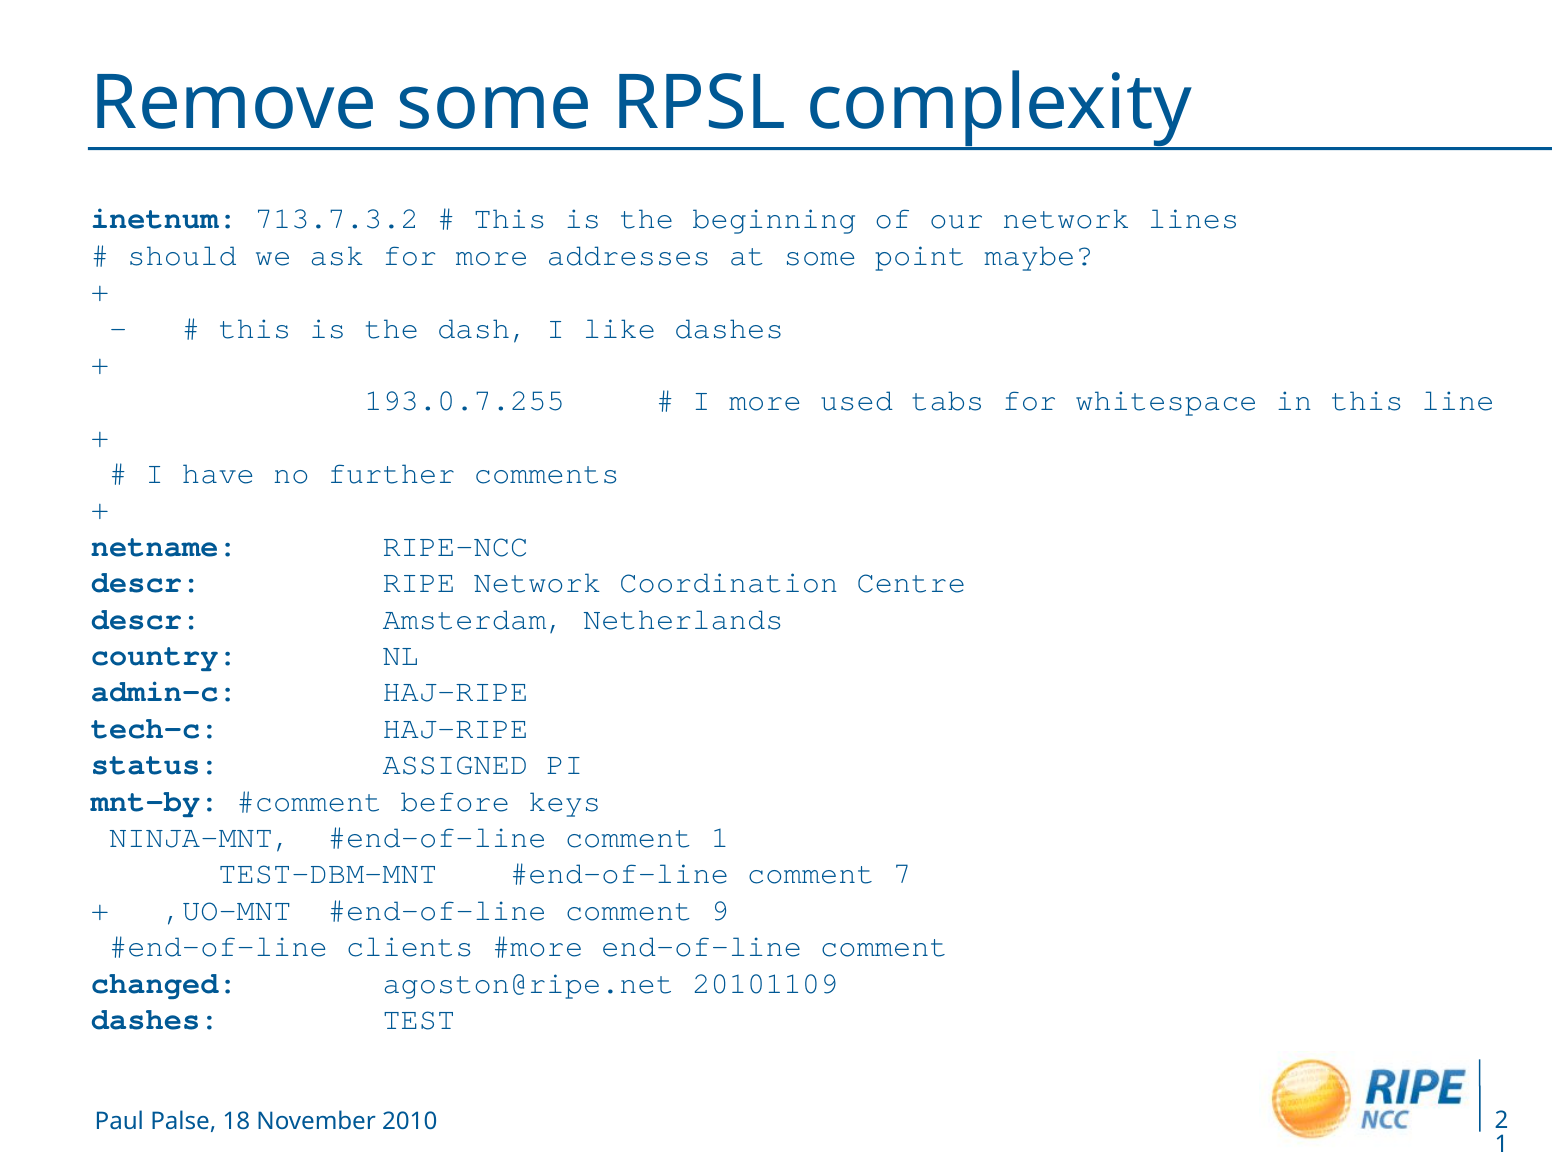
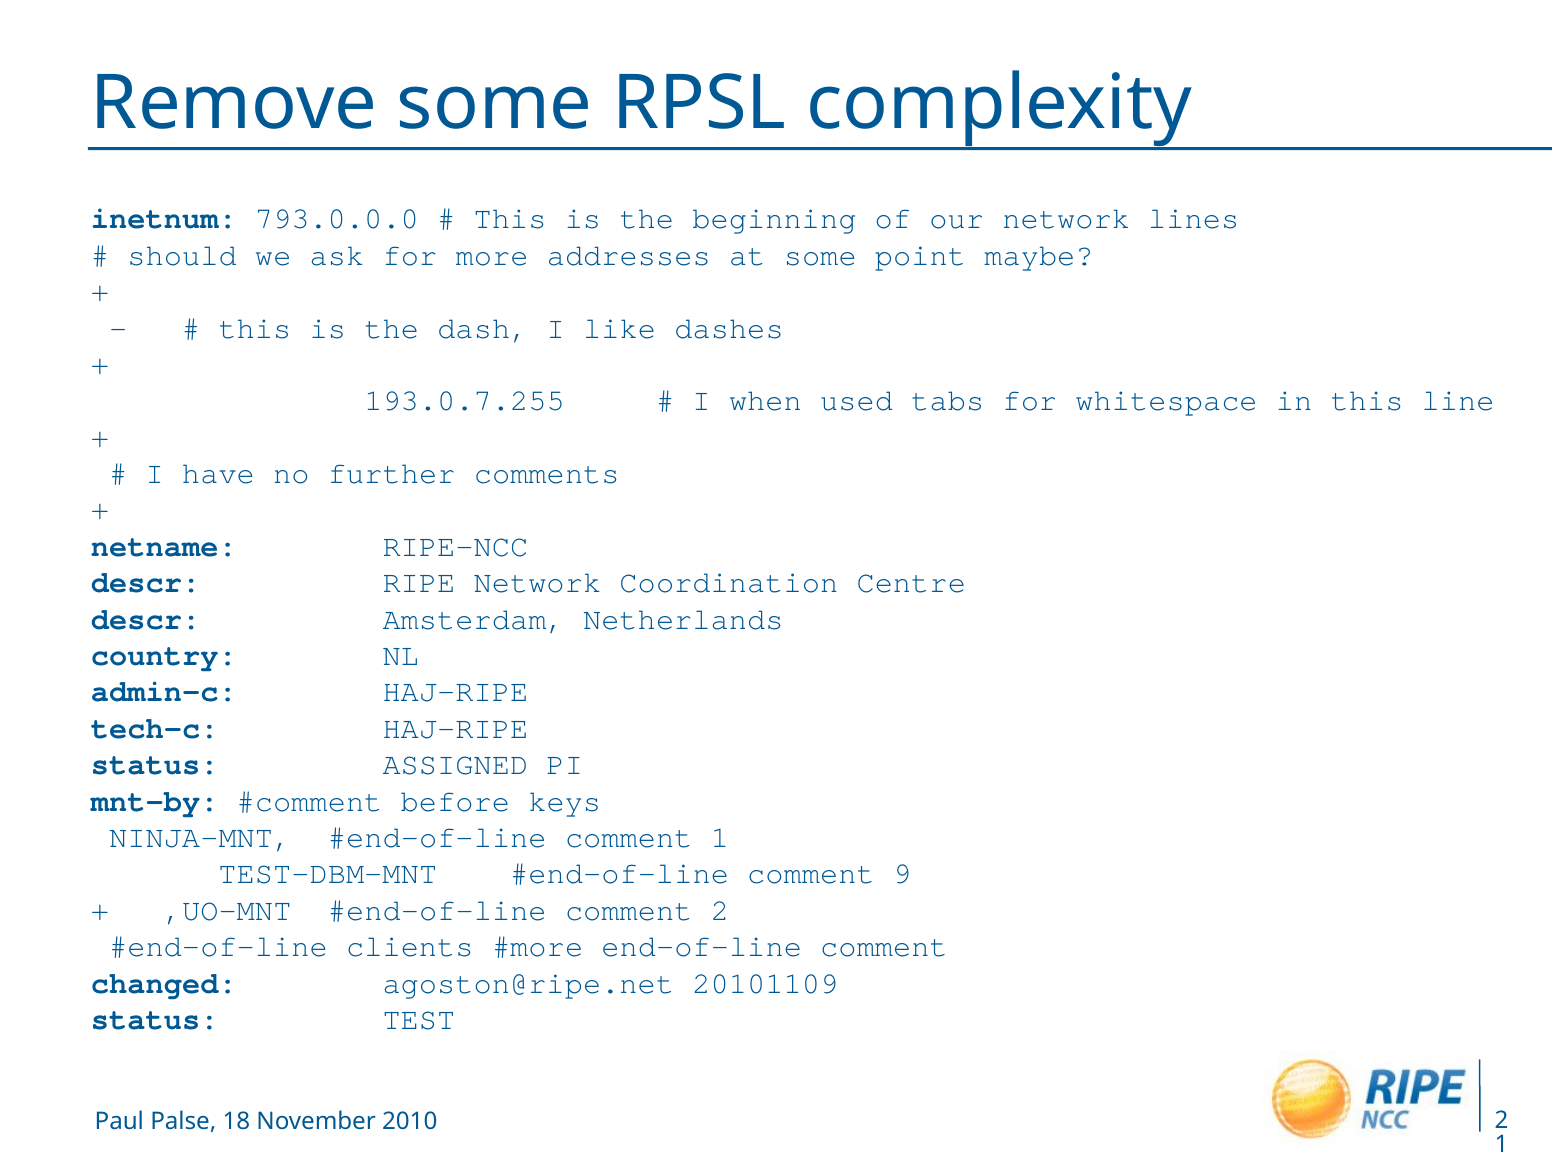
713.7.3.2: 713.7.3.2 -> 793.0.0.0
I more: more -> when
7: 7 -> 9
comment 9: 9 -> 2
dashes at (155, 1019): dashes -> status
